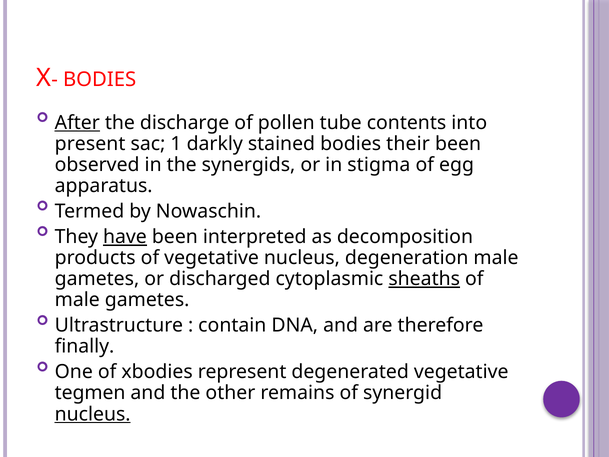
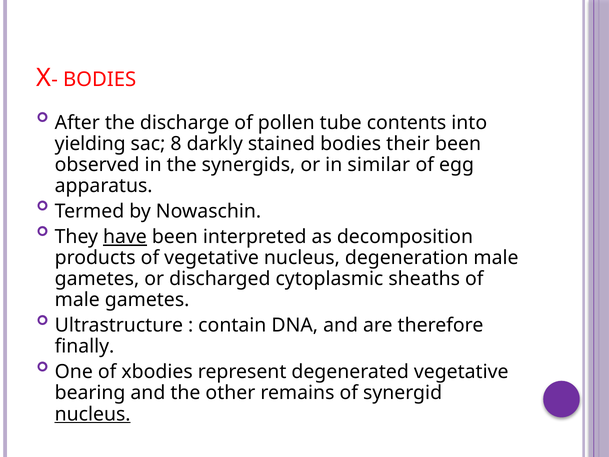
After underline: present -> none
present: present -> yielding
1: 1 -> 8
stigma: stigma -> similar
sheaths underline: present -> none
tegmen: tegmen -> bearing
